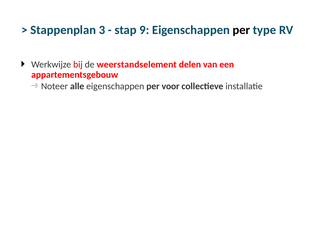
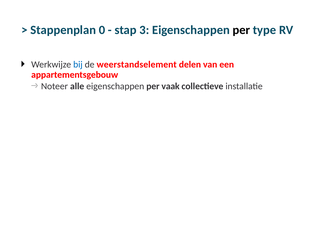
3: 3 -> 0
9: 9 -> 3
bij colour: red -> blue
voor: voor -> vaak
